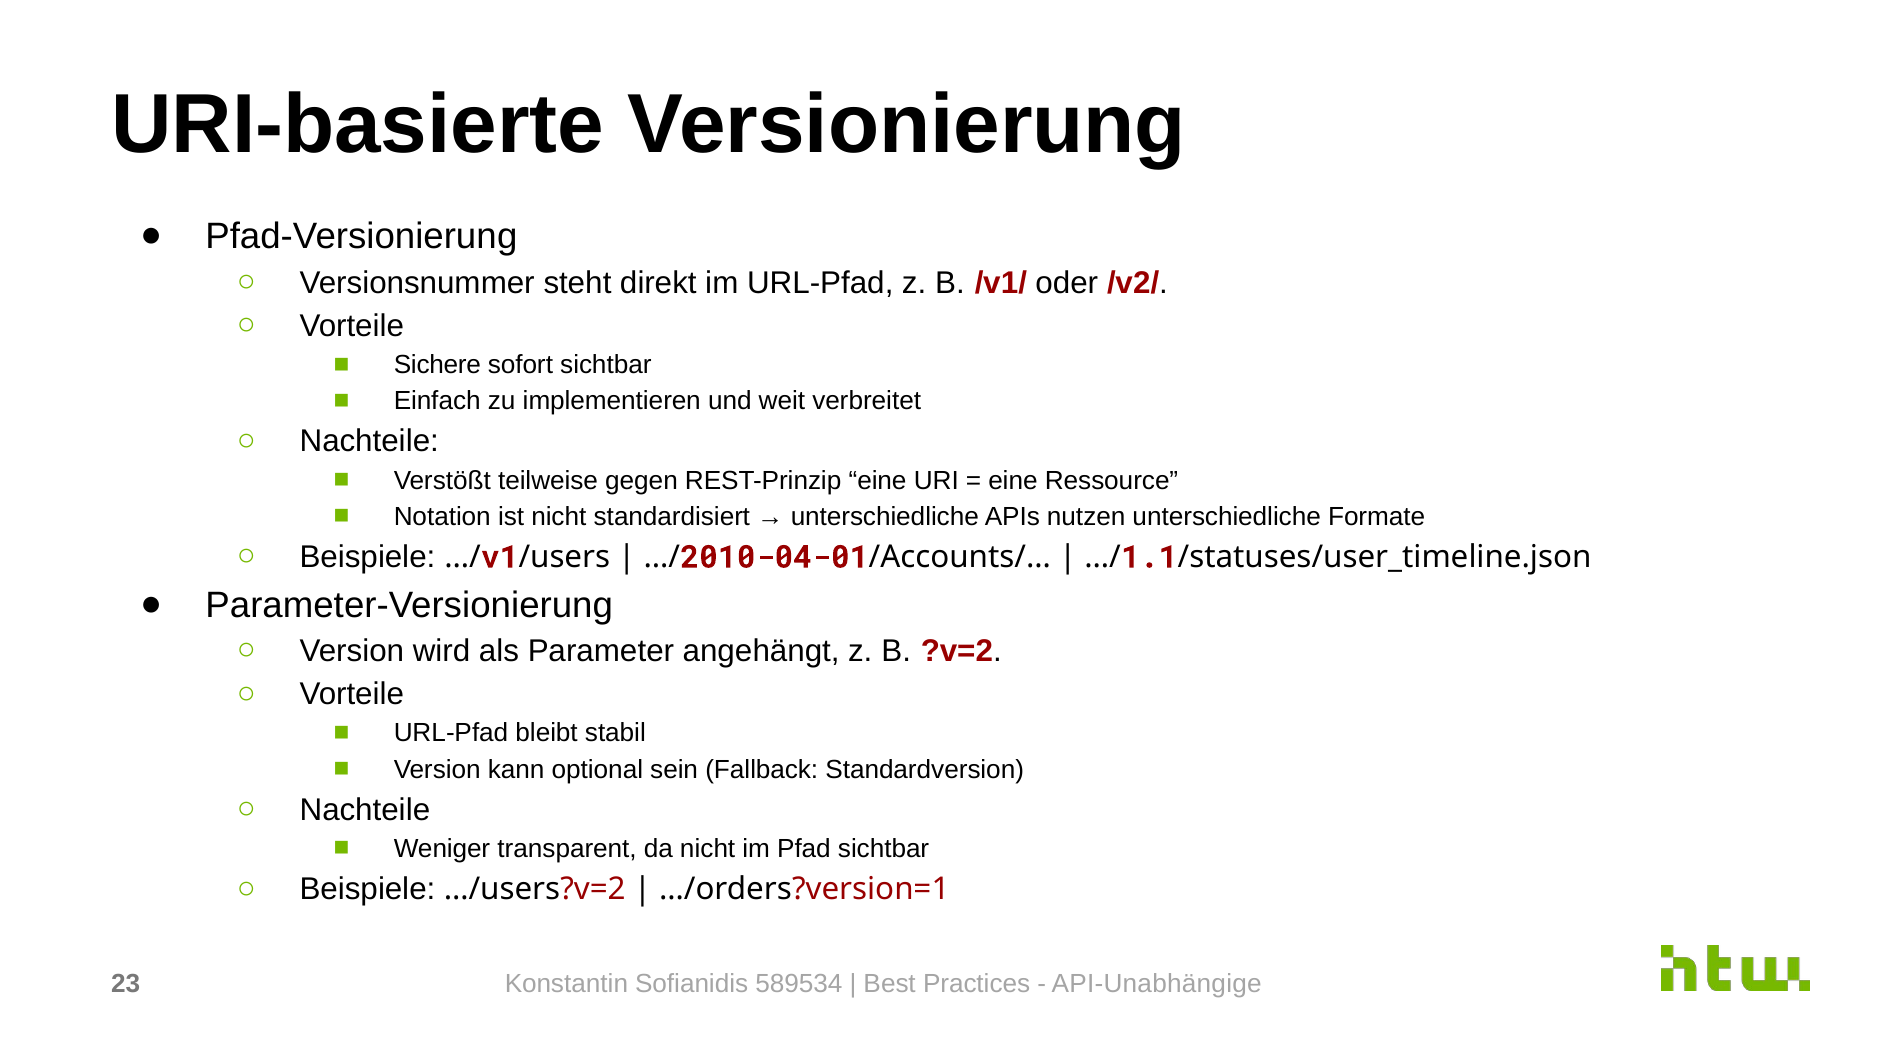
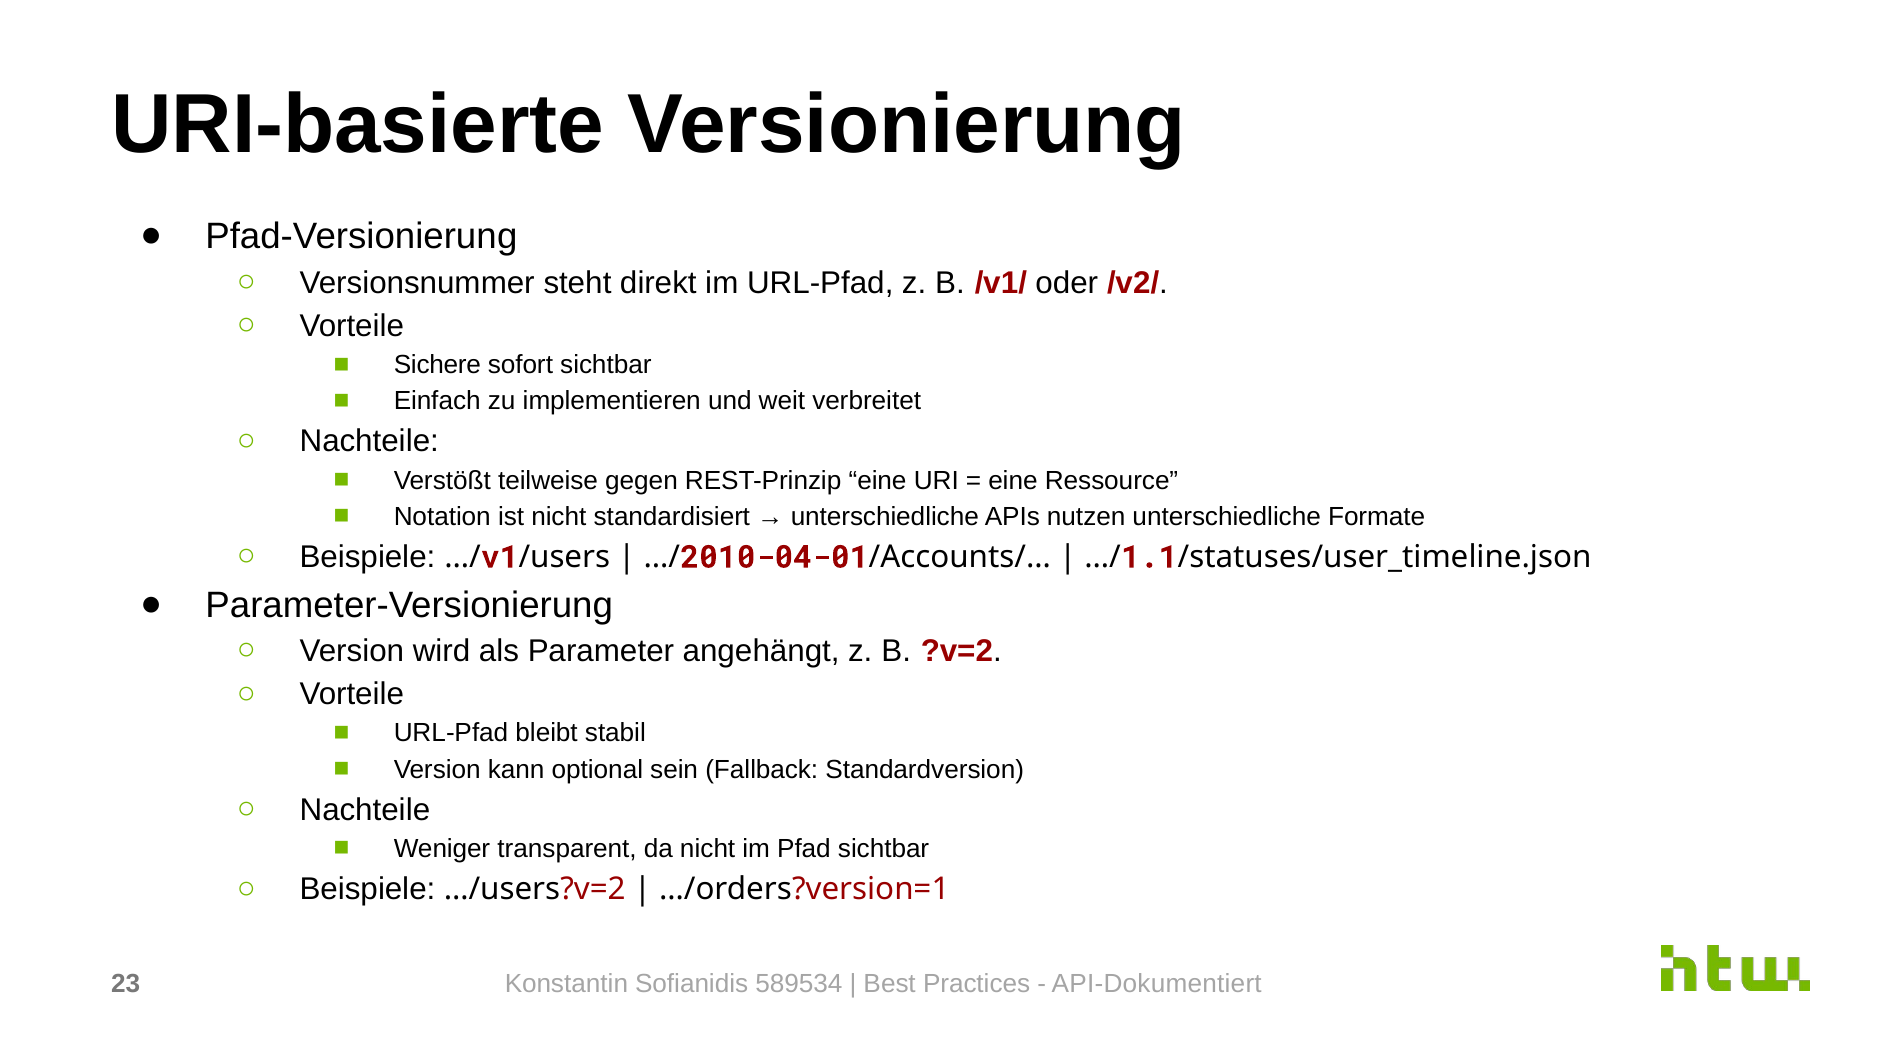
API-Unabhängige: API-Unabhängige -> API-Dokumentiert
